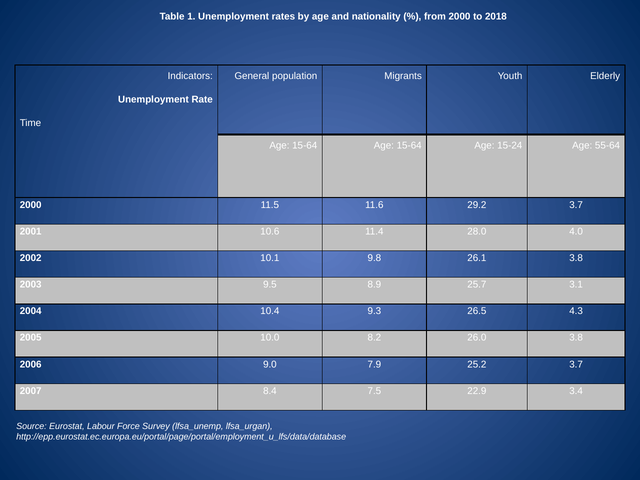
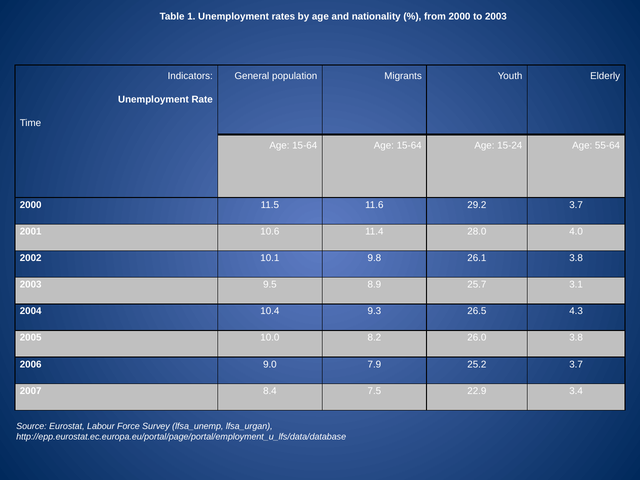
to 2018: 2018 -> 2003
